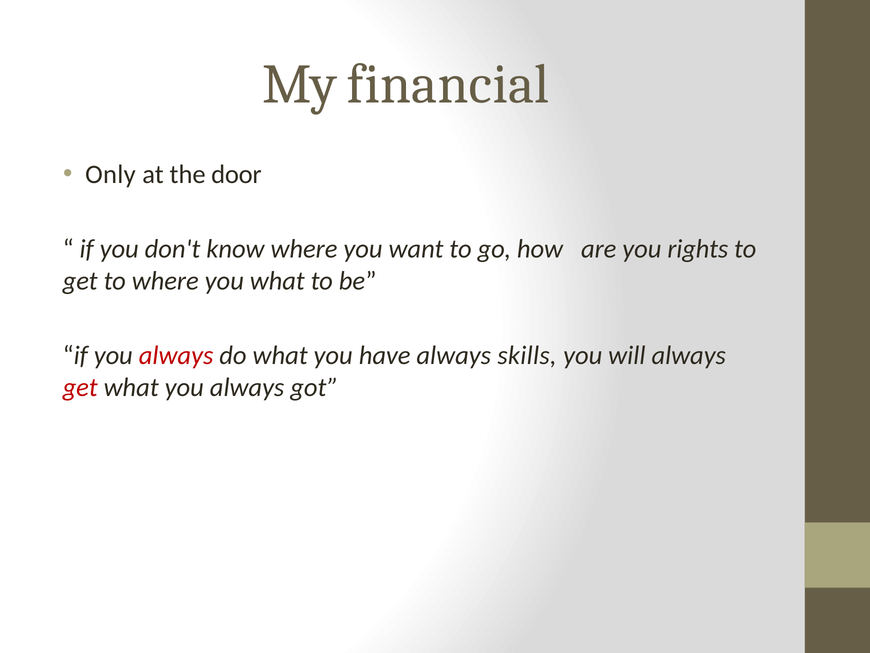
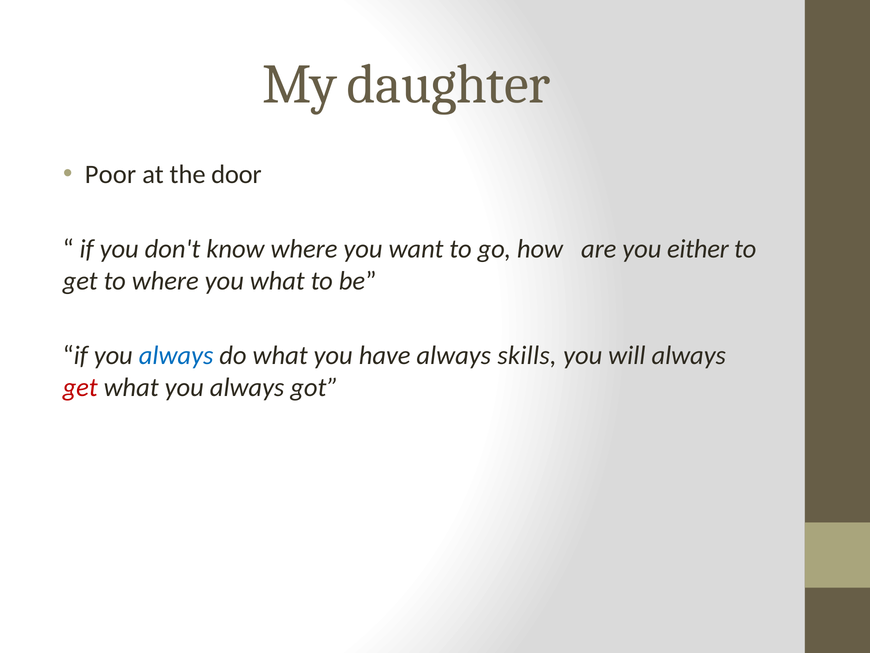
financial: financial -> daughter
Only: Only -> Poor
rights: rights -> either
always at (176, 355) colour: red -> blue
